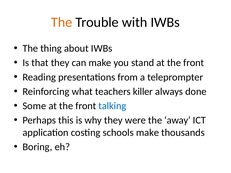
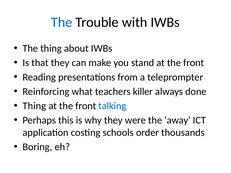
The at (62, 22) colour: orange -> blue
Some at (34, 106): Some -> Thing
schools make: make -> order
